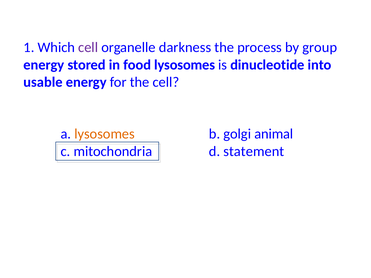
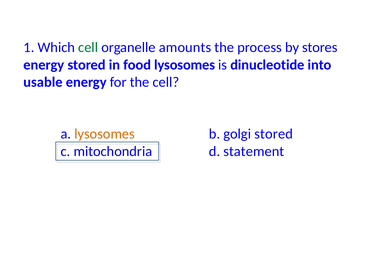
cell at (88, 47) colour: purple -> green
darkness: darkness -> amounts
group: group -> stores
golgi animal: animal -> stored
